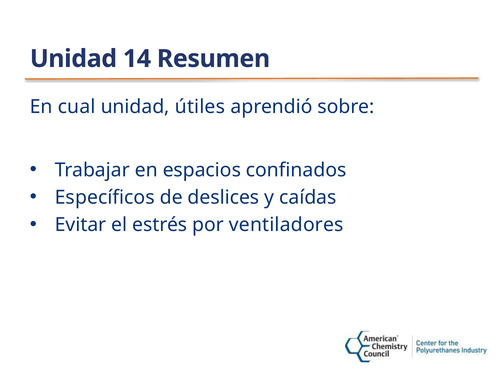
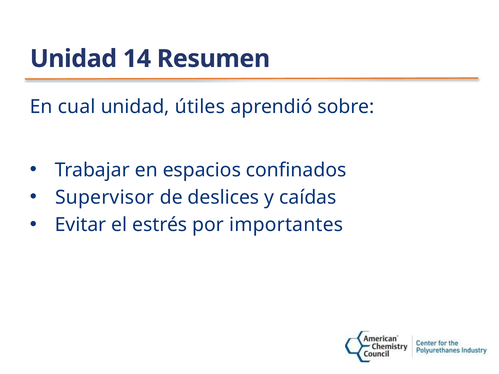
Específicos: Específicos -> Supervisor
ventiladores: ventiladores -> importantes
